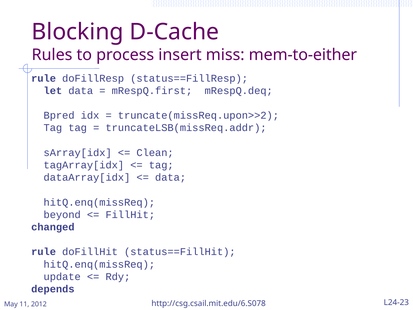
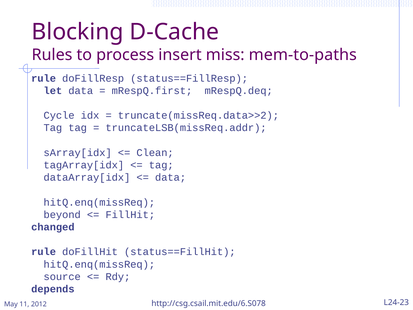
mem-to-either: mem-to-either -> mem-to-paths
Bpred: Bpred -> Cycle
truncate(missReq.upon>>2: truncate(missReq.upon>>2 -> truncate(missReq.data>>2
update: update -> source
